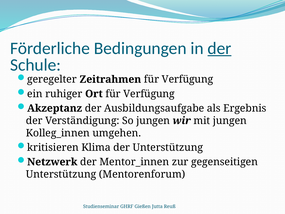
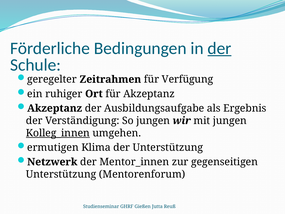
Ort für Verfügung: Verfügung -> Akzeptanz
Kolleg_innen underline: none -> present
kritisieren: kritisieren -> ermutigen
